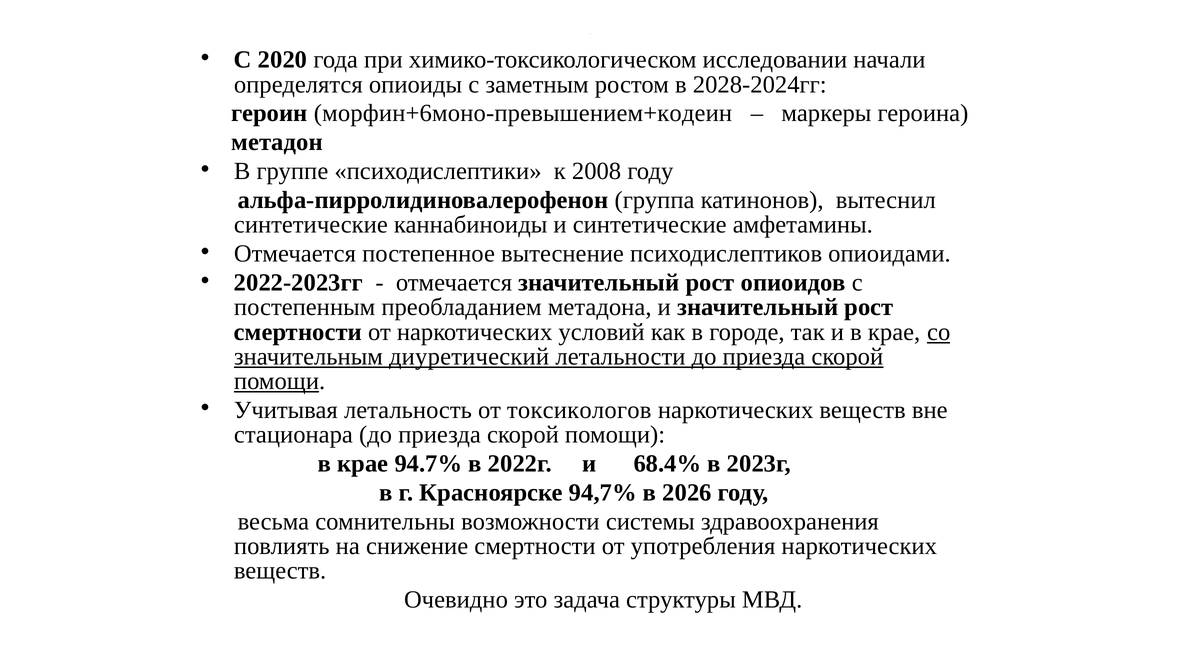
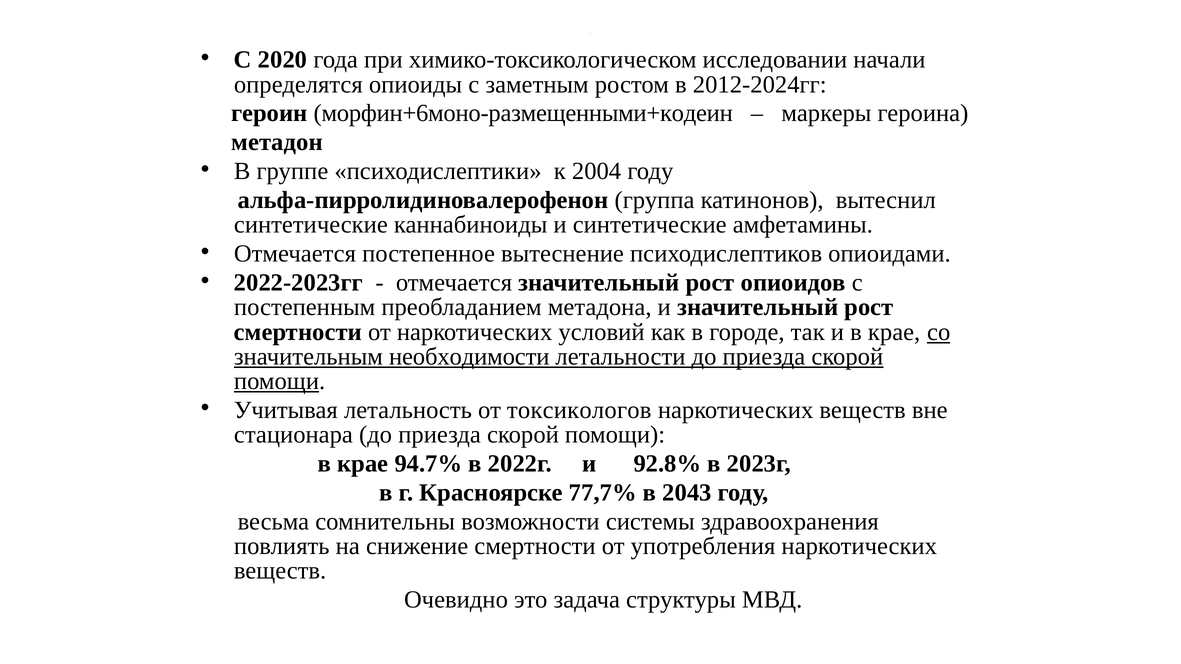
2028-2024гг: 2028-2024гг -> 2012-2024гг
морфин+6моно-превышением+кодеин: морфин+6моно-превышением+кодеин -> морфин+6моно-размещенными+кодеин
2008: 2008 -> 2004
диуретический: диуретический -> необходимости
68.4%: 68.4% -> 92.8%
94,7%: 94,7% -> 77,7%
2026: 2026 -> 2043
